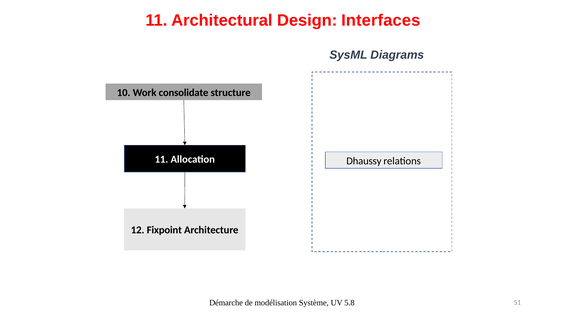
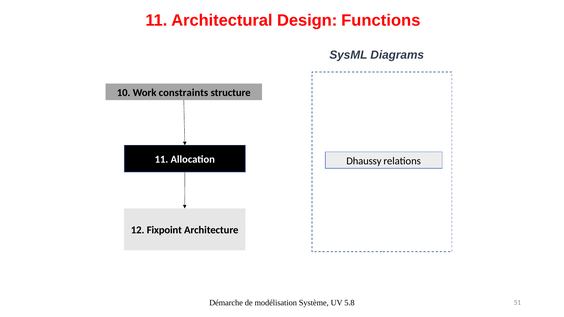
Interfaces: Interfaces -> Functions
consolidate: consolidate -> constraints
